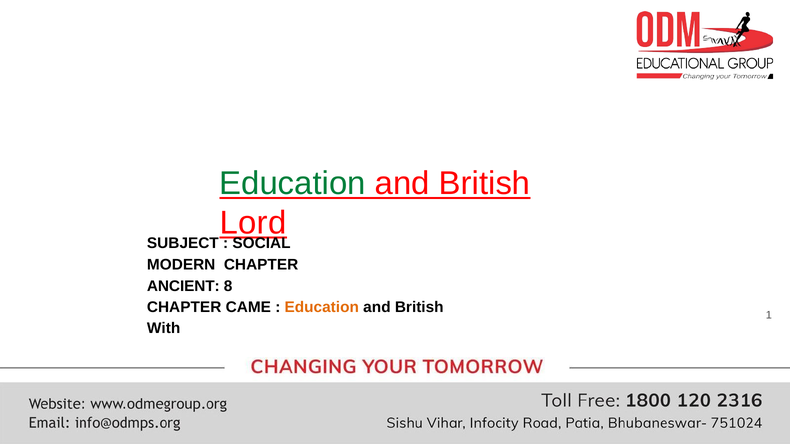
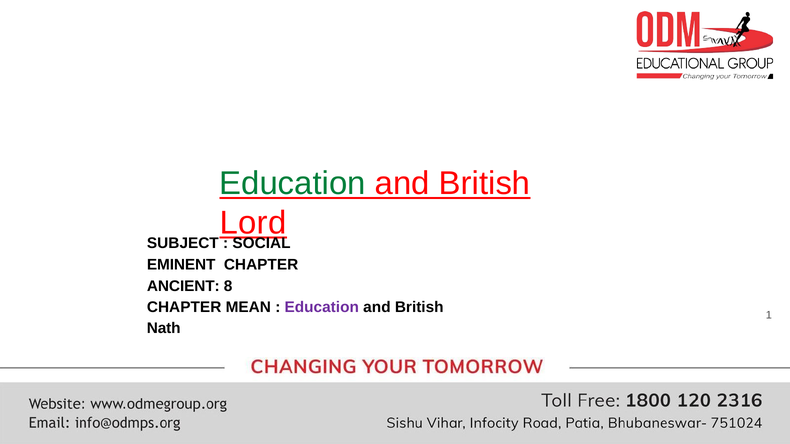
MODERN: MODERN -> EMINENT
CAME: CAME -> MEAN
Education at (322, 307) colour: orange -> purple
With: With -> Nath
